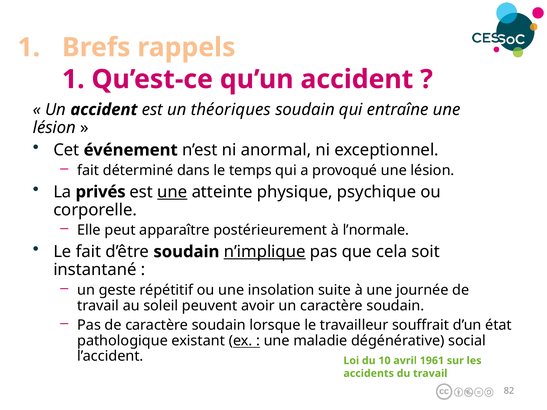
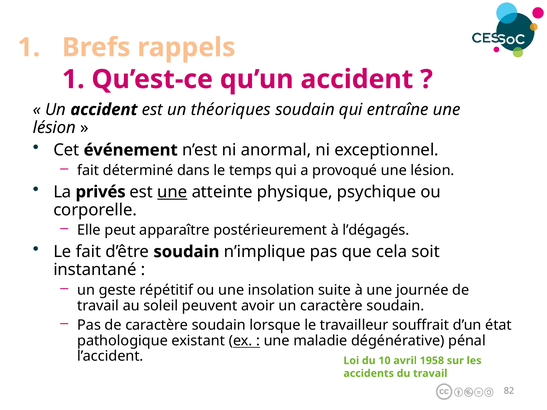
l’normale: l’normale -> l’dégagés
n’implique underline: present -> none
social: social -> pénal
1961: 1961 -> 1958
